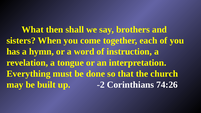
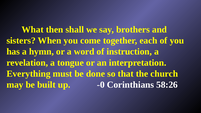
-2: -2 -> -0
74:26: 74:26 -> 58:26
